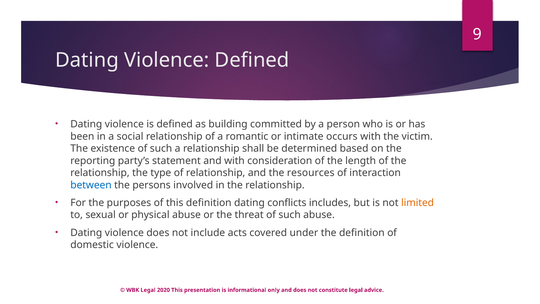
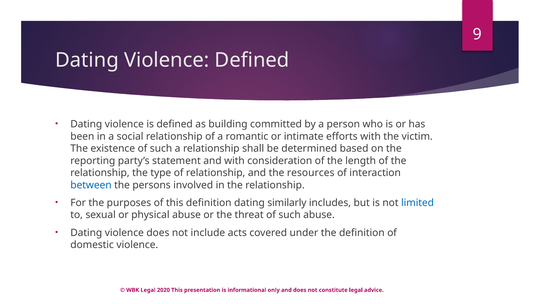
occurs: occurs -> efforts
conflicts: conflicts -> similarly
limited colour: orange -> blue
